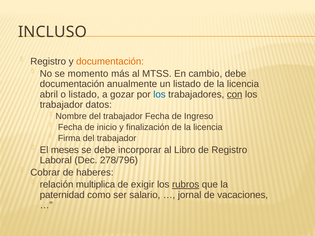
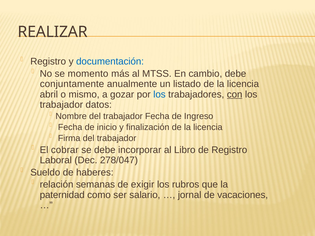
INCLUSO: INCLUSO -> REALIZAR
documentación at (110, 62) colour: orange -> blue
documentación at (72, 84): documentación -> conjuntamente
o listado: listado -> mismo
meses: meses -> cobrar
278/796: 278/796 -> 278/047
Cobrar: Cobrar -> Sueldo
multiplica: multiplica -> semanas
rubros underline: present -> none
